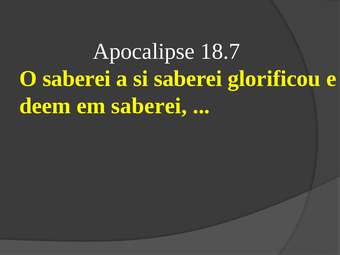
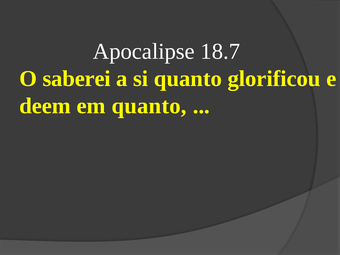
si saberei: saberei -> quanto
em saberei: saberei -> quanto
